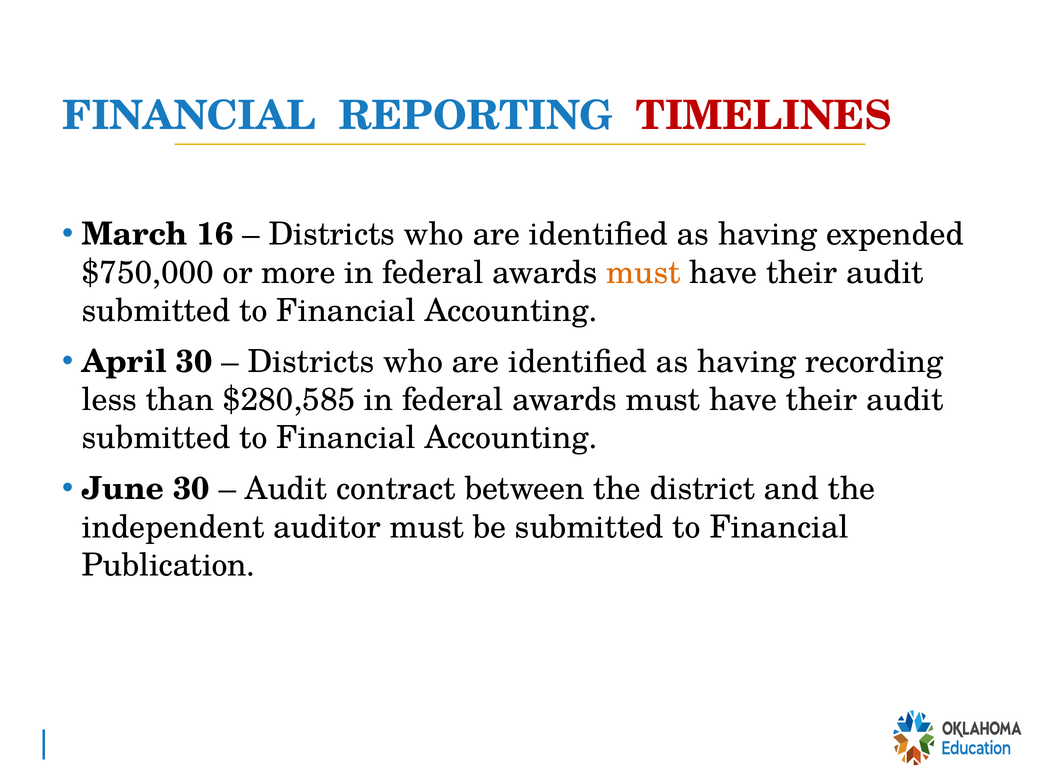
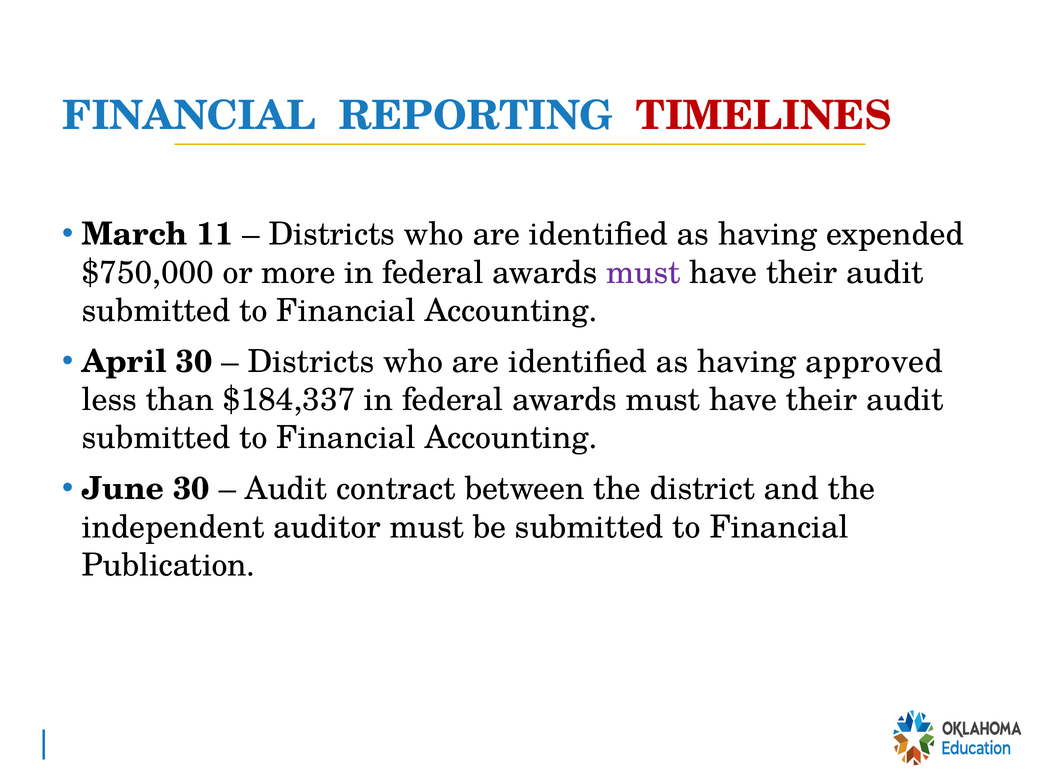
16: 16 -> 11
must at (643, 273) colour: orange -> purple
recording: recording -> approved
$280,585: $280,585 -> $184,337
